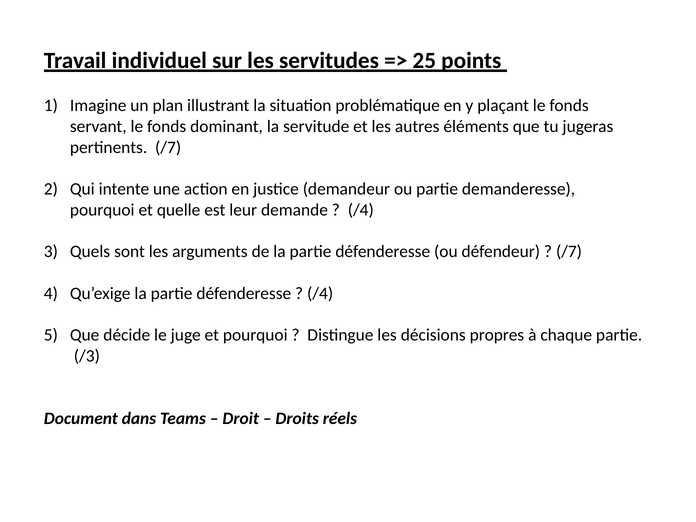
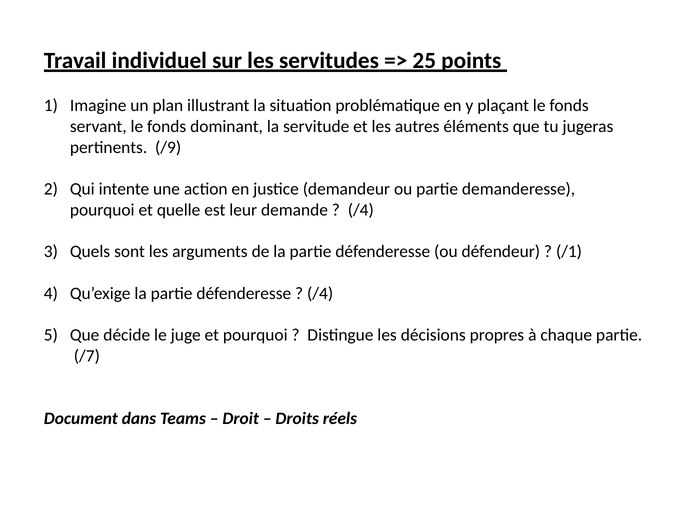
pertinents /7: /7 -> /9
/7 at (569, 252): /7 -> /1
/3: /3 -> /7
